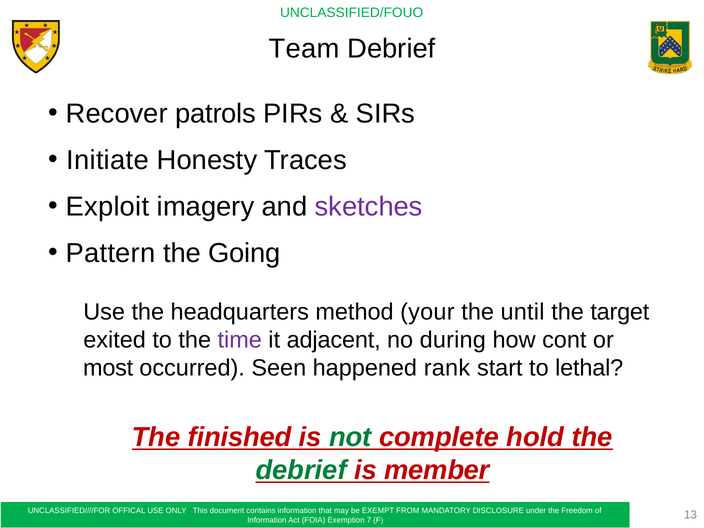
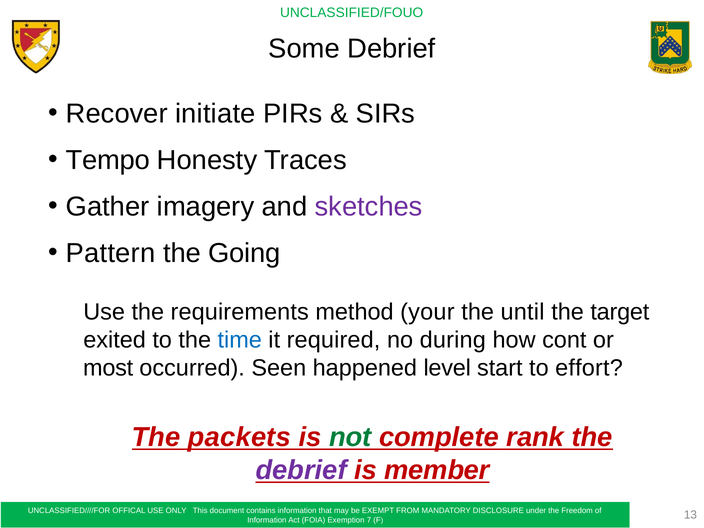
Team: Team -> Some
patrols: patrols -> initiate
Initiate: Initiate -> Tempo
Exploit: Exploit -> Gather
headquarters: headquarters -> requirements
time colour: purple -> blue
adjacent: adjacent -> required
rank: rank -> level
lethal: lethal -> effort
finished: finished -> packets
hold: hold -> rank
debrief at (301, 470) colour: green -> purple
